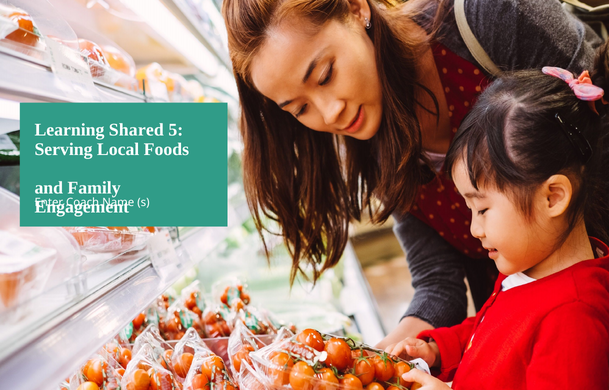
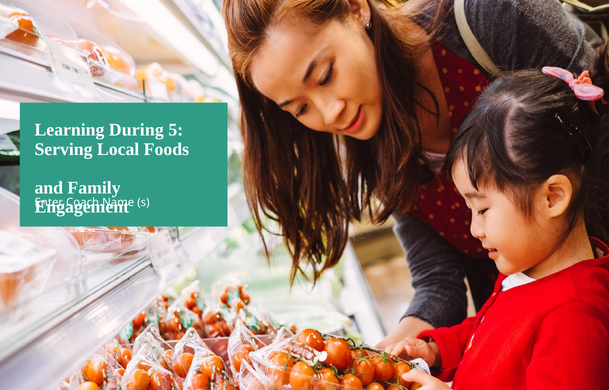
Shared: Shared -> During
